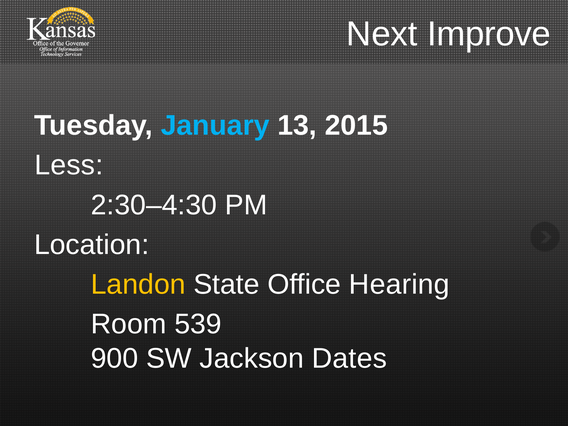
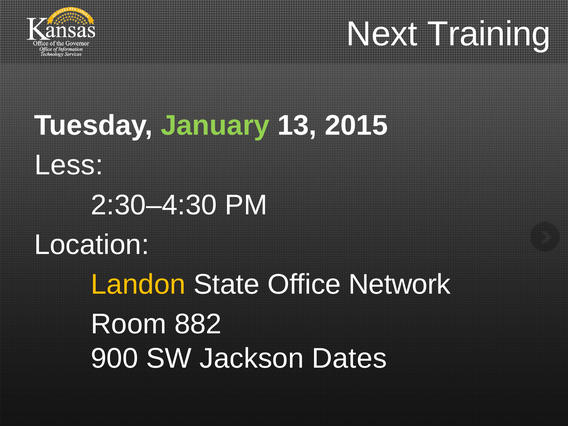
Improve: Improve -> Training
January colour: light blue -> light green
Hearing: Hearing -> Network
539: 539 -> 882
